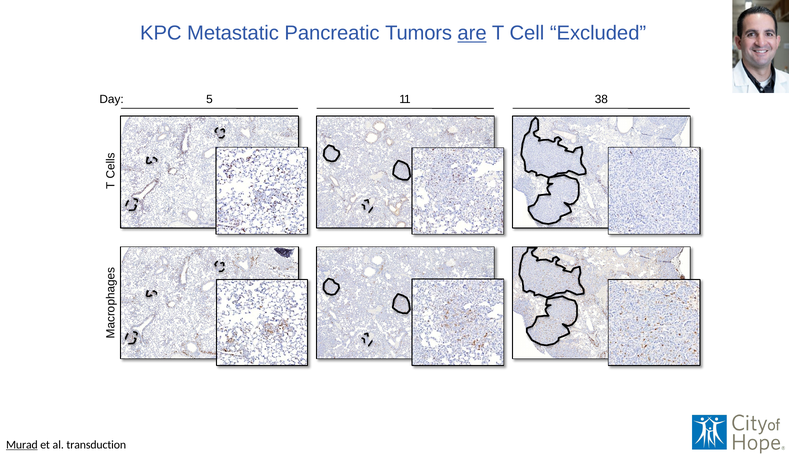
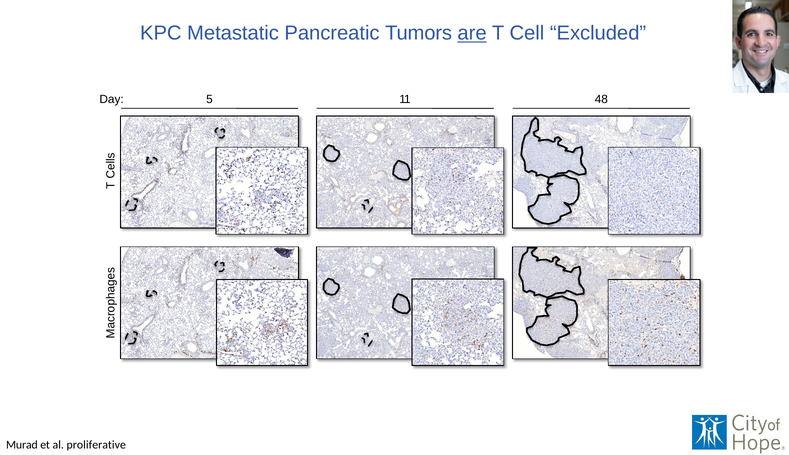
38: 38 -> 48
Murad underline: present -> none
transduction: transduction -> proliferative
